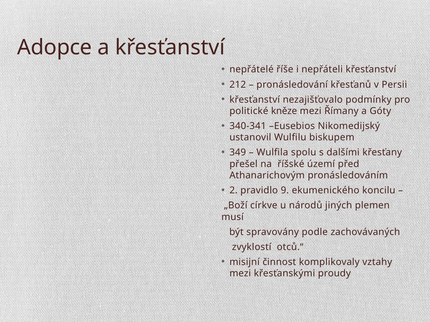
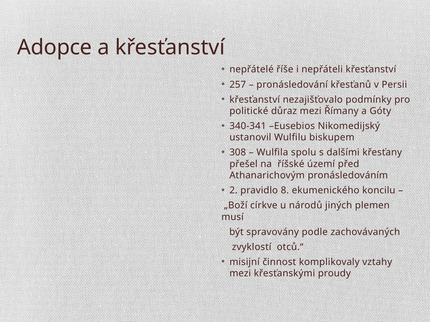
212: 212 -> 257
kněze: kněze -> důraz
349: 349 -> 308
9: 9 -> 8
